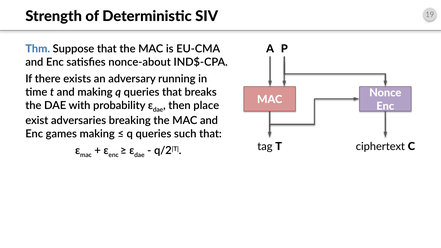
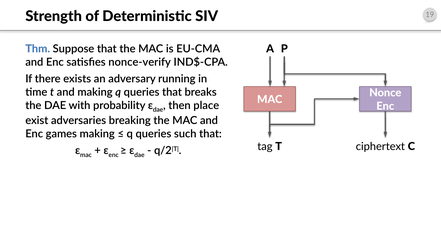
nonce-about: nonce-about -> nonce-verify
